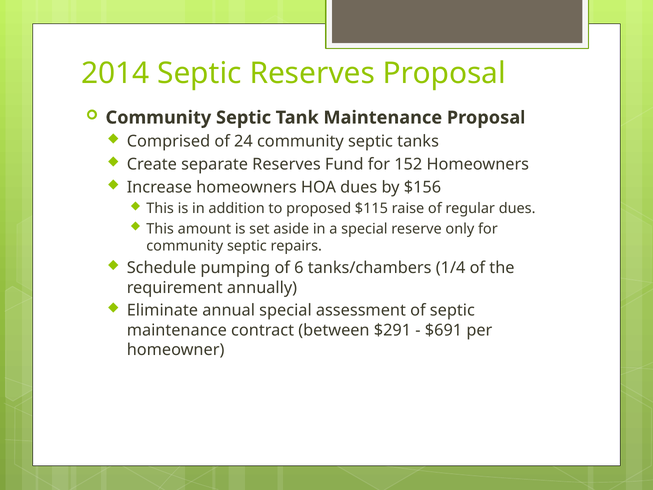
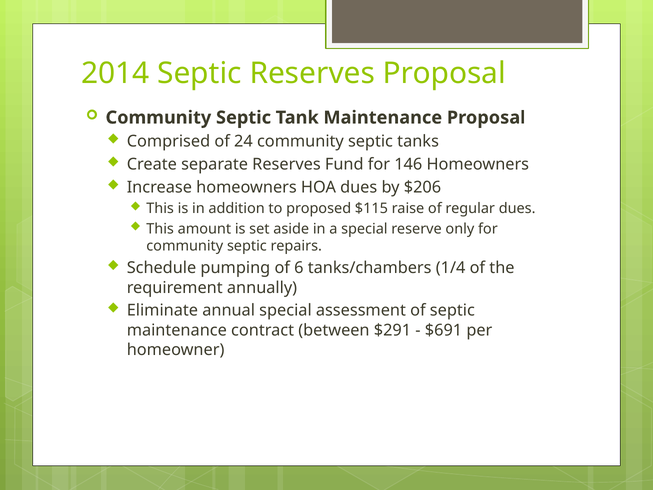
152: 152 -> 146
$156: $156 -> $206
